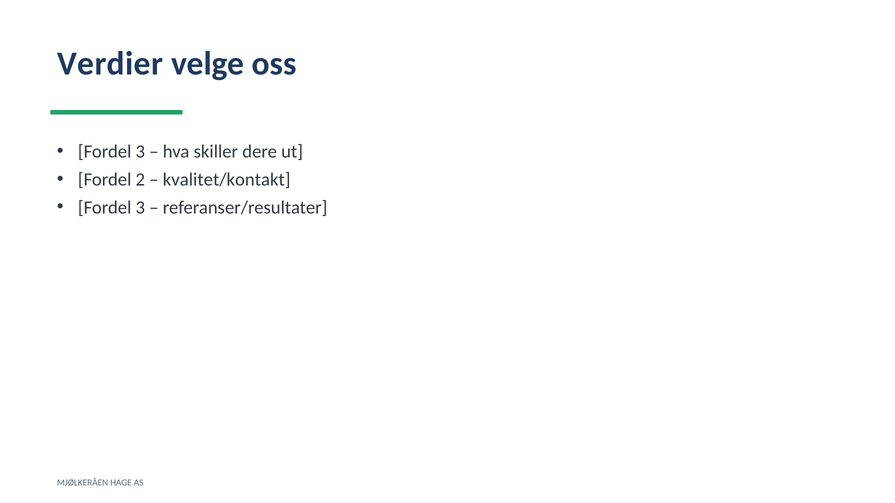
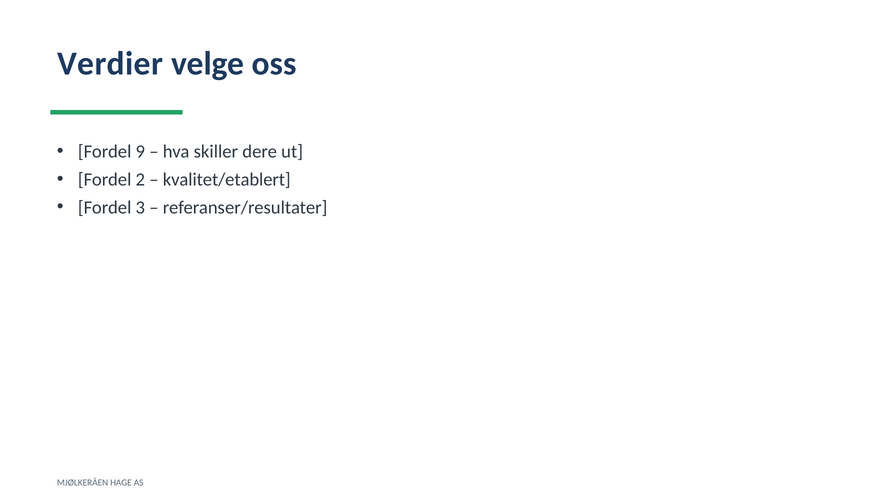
3 at (140, 152): 3 -> 9
kvalitet/kontakt: kvalitet/kontakt -> kvalitet/etablert
